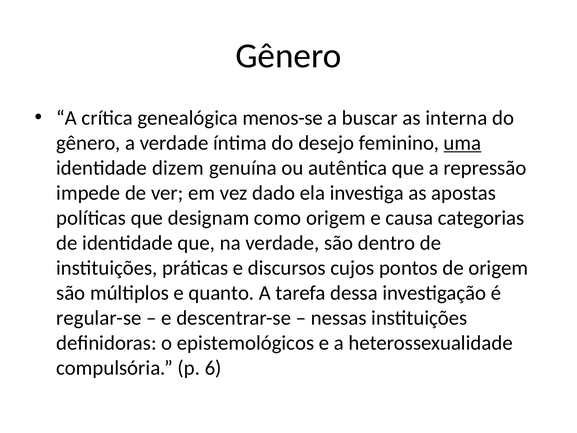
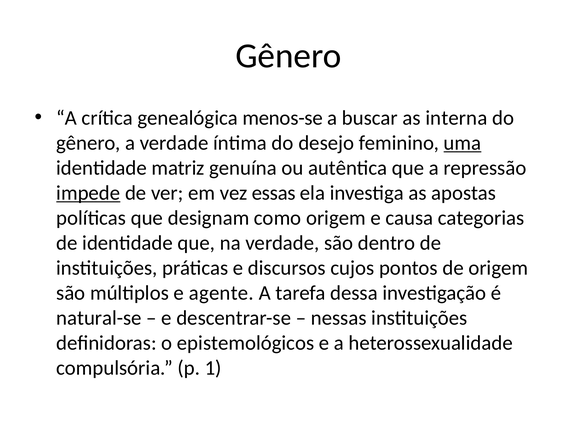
dizem: dizem -> matriz
impede underline: none -> present
dado: dado -> essas
quanto: quanto -> agente
regular-se: regular-se -> natural-se
6: 6 -> 1
